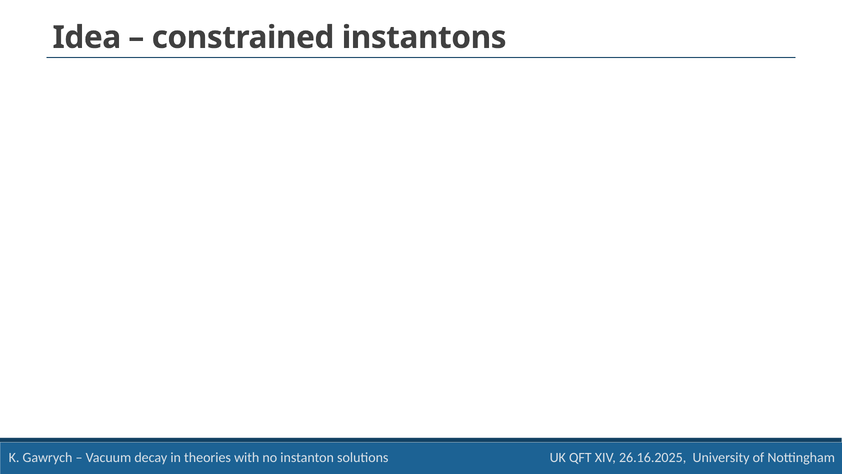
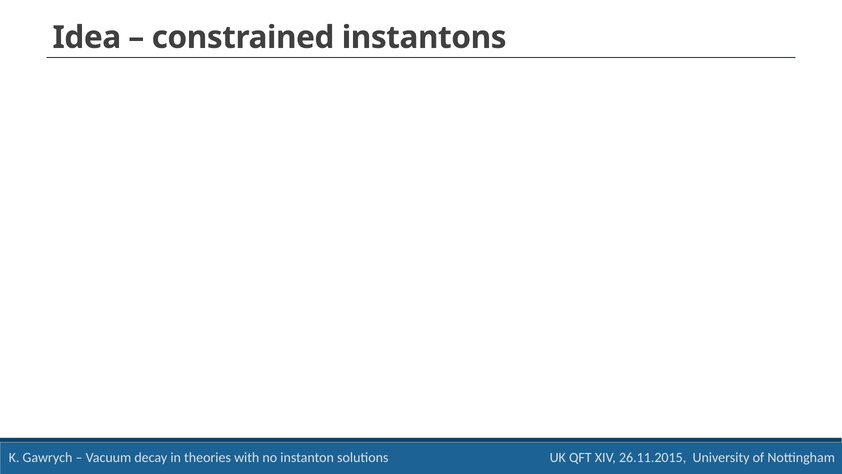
26.16.2025: 26.16.2025 -> 26.11.2015
